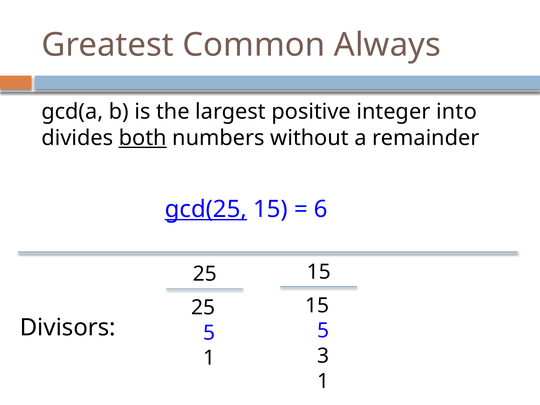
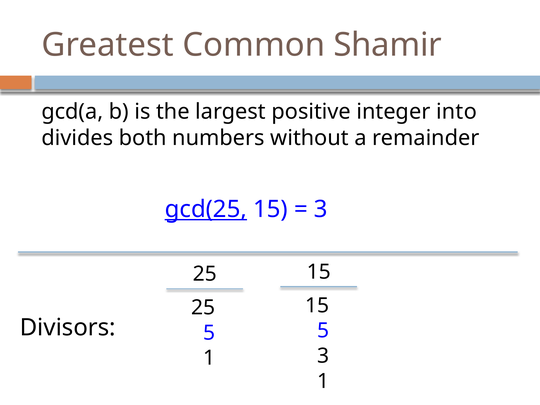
Always: Always -> Shamir
both underline: present -> none
6 at (321, 209): 6 -> 3
